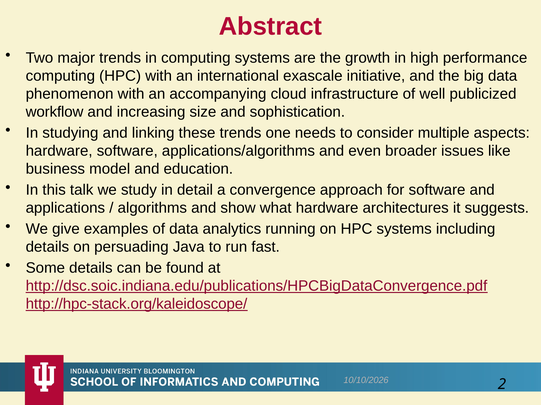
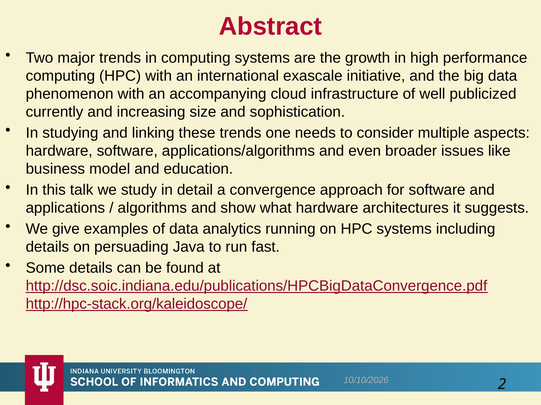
workflow: workflow -> currently
